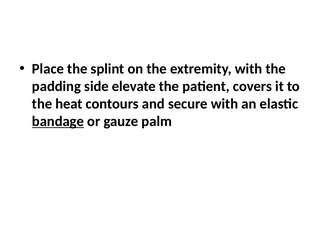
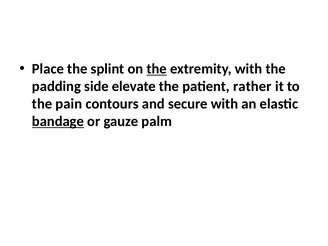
the at (157, 69) underline: none -> present
covers: covers -> rather
heat: heat -> pain
